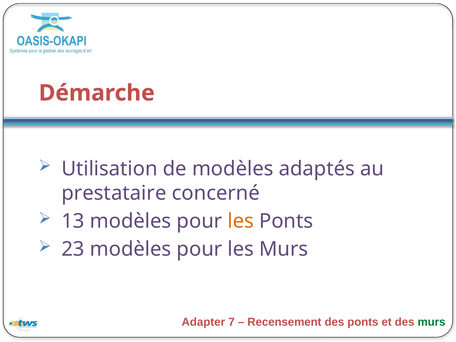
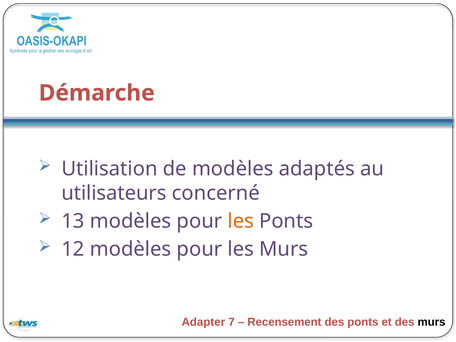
prestataire: prestataire -> utilisateurs
23: 23 -> 12
murs at (432, 322) colour: green -> black
